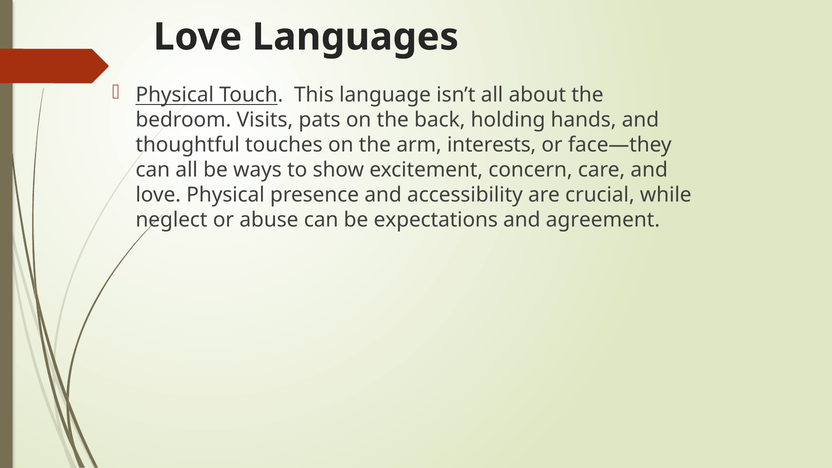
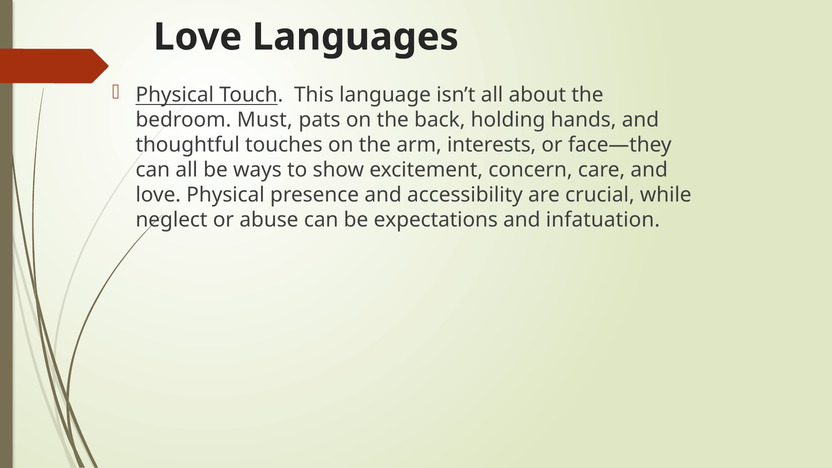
Visits: Visits -> Must
agreement: agreement -> infatuation
